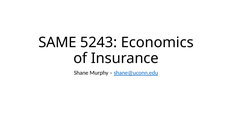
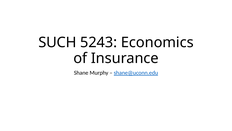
SAME: SAME -> SUCH
